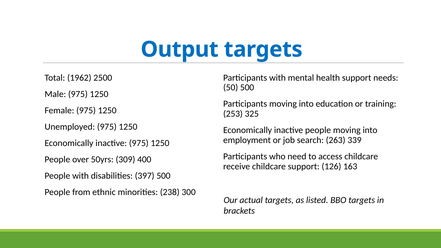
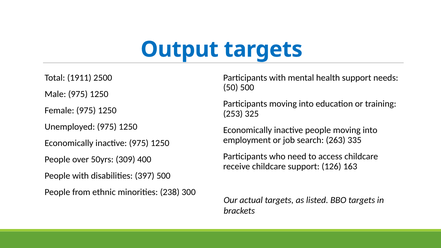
1962: 1962 -> 1911
339: 339 -> 335
